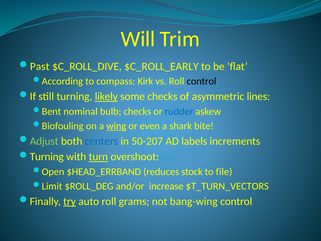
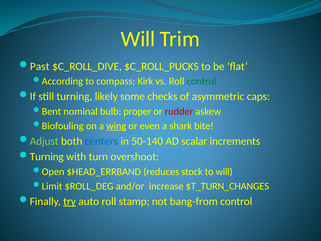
$C_ROLL_EARLY: $C_ROLL_EARLY -> $C_ROLL_PUCKS
control at (201, 81) colour: black -> green
likely underline: present -> none
lines: lines -> caps
bulb checks: checks -> proper
rudder colour: blue -> red
50-207: 50-207 -> 50-140
labels: labels -> scalar
turn underline: present -> none
to file: file -> will
$T_TURN_VECTORS: $T_TURN_VECTORS -> $T_TURN_CHANGES
grams: grams -> stamp
bang-wing: bang-wing -> bang-from
